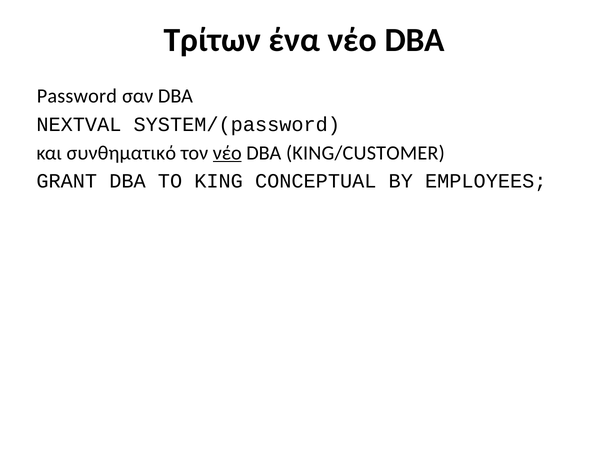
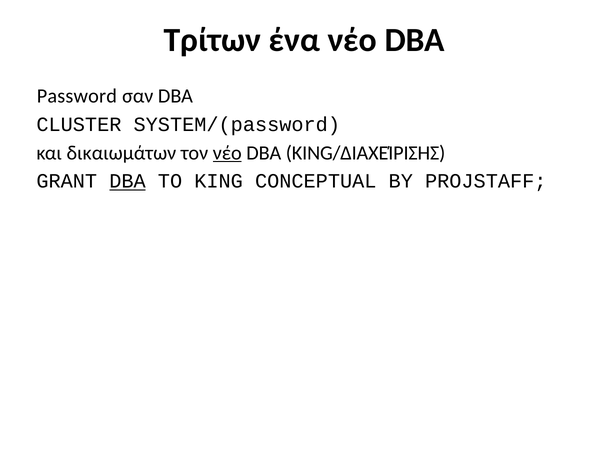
NEXTVAL: NEXTVAL -> CLUSTER
συνθηματικό: συνθηματικό -> δικαιωμάτων
KING/CUSTOMER: KING/CUSTOMER -> KING/ΔΙΑΧΕΊΡΙΣΗΣ
DBA at (128, 181) underline: none -> present
EMPLOYEES: EMPLOYEES -> PROJSTAFF
